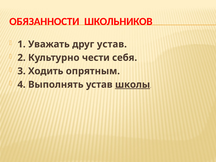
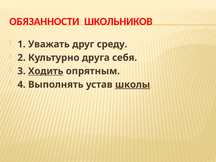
друг устав: устав -> среду
чести: чести -> друга
Ходить underline: none -> present
